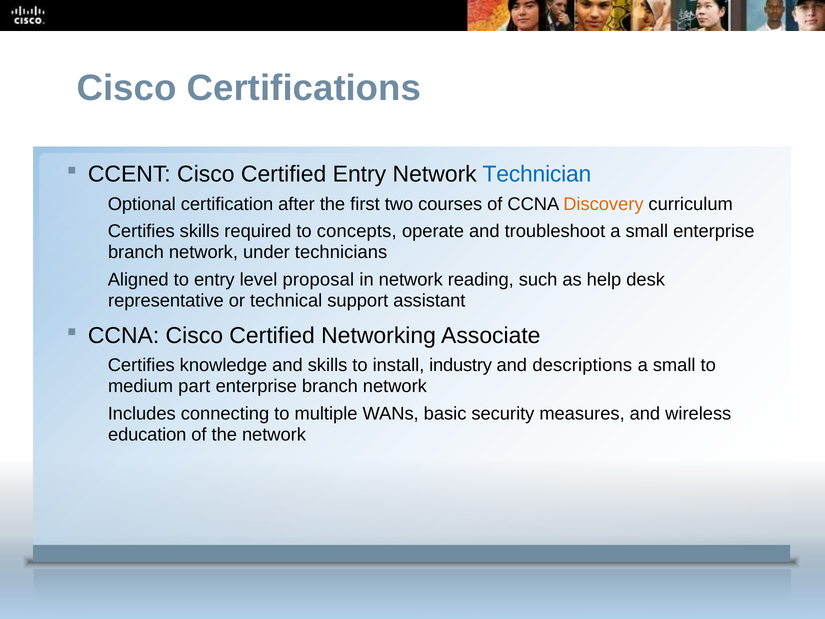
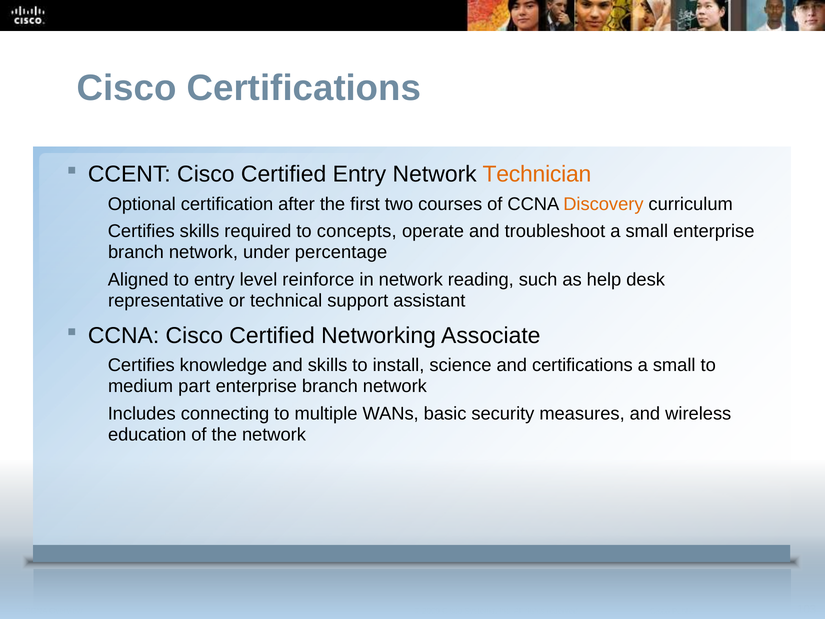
Technician colour: blue -> orange
technicians: technicians -> percentage
proposal: proposal -> reinforce
industry: industry -> science
and descriptions: descriptions -> certifications
